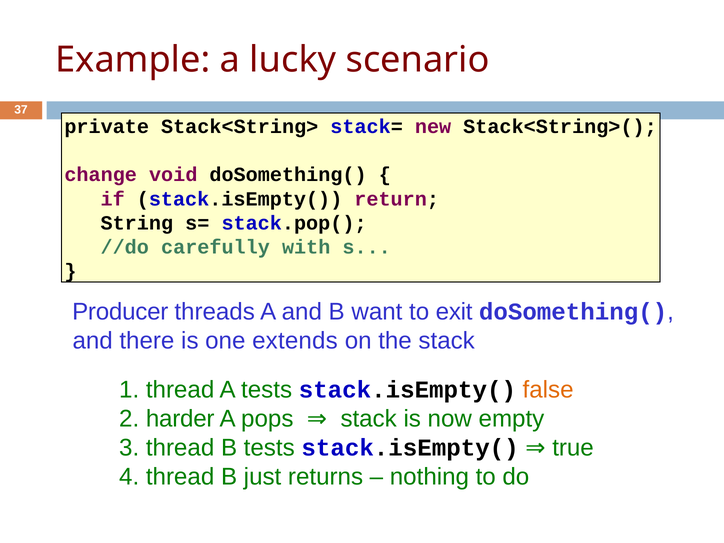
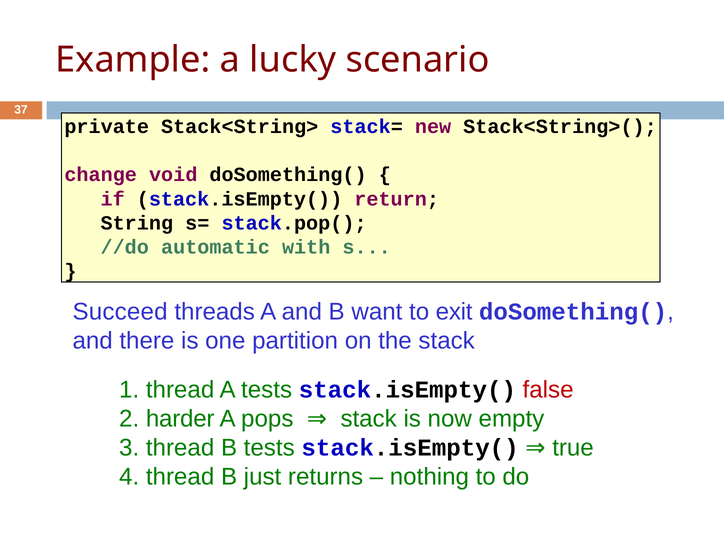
carefully: carefully -> automatic
Producer: Producer -> Succeed
extends: extends -> partition
false colour: orange -> red
